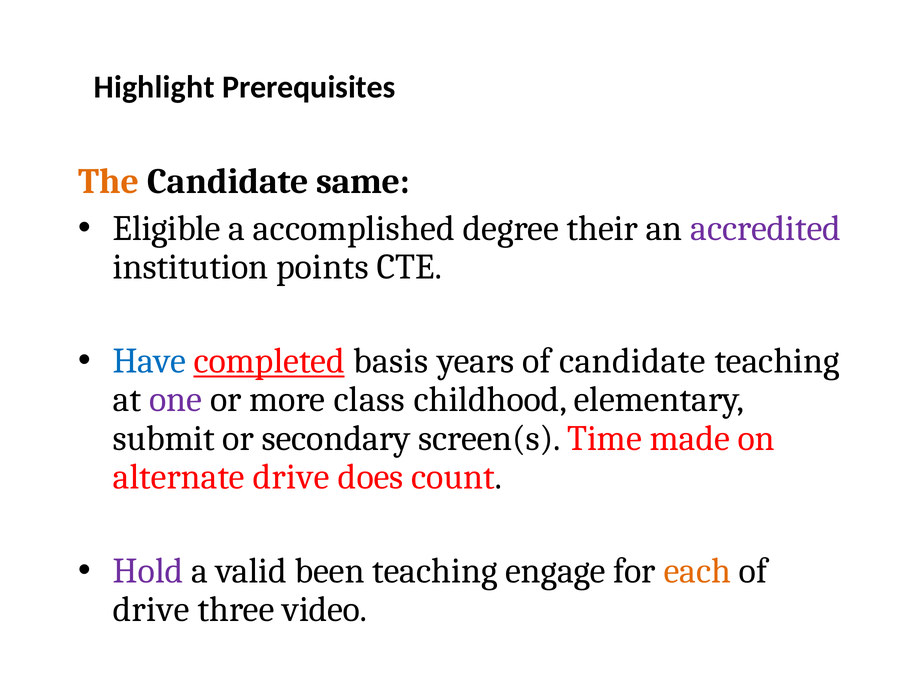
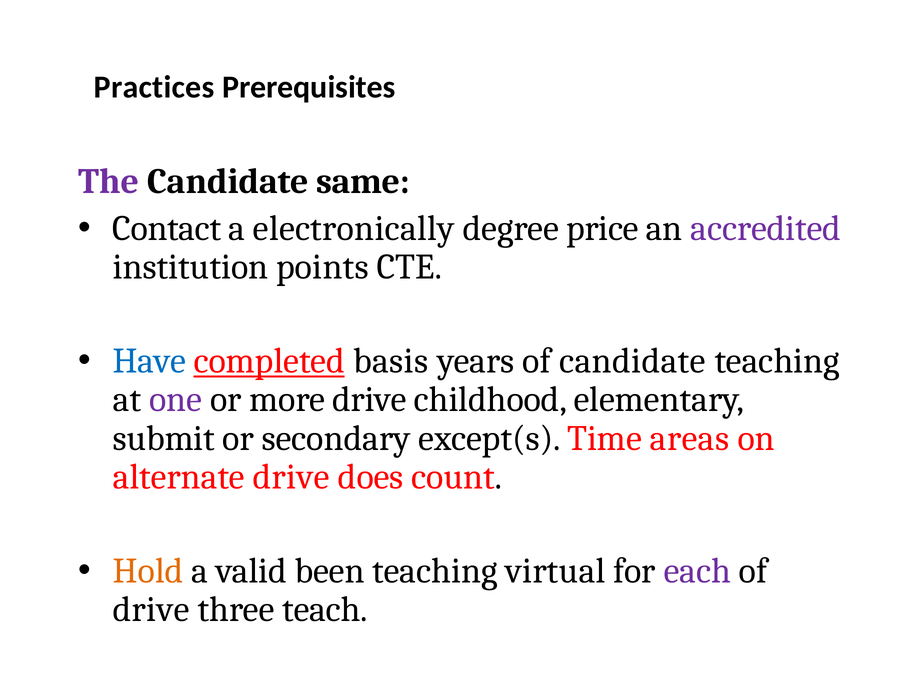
Highlight: Highlight -> Practices
The colour: orange -> purple
Eligible: Eligible -> Contact
accomplished: accomplished -> electronically
their: their -> price
more class: class -> drive
screen(s: screen(s -> except(s
made: made -> areas
Hold colour: purple -> orange
engage: engage -> virtual
each colour: orange -> purple
video: video -> teach
